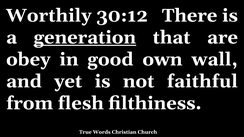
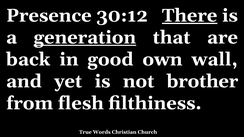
Worthily: Worthily -> Presence
There underline: none -> present
obey: obey -> back
faithful: faithful -> brother
